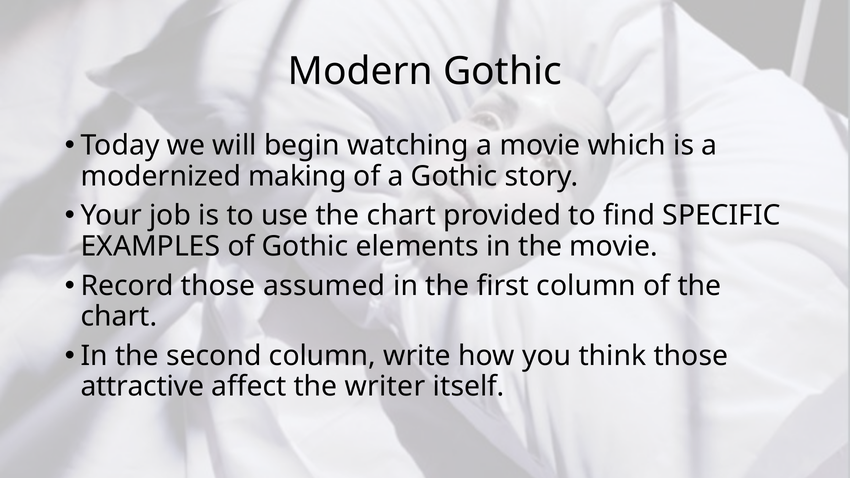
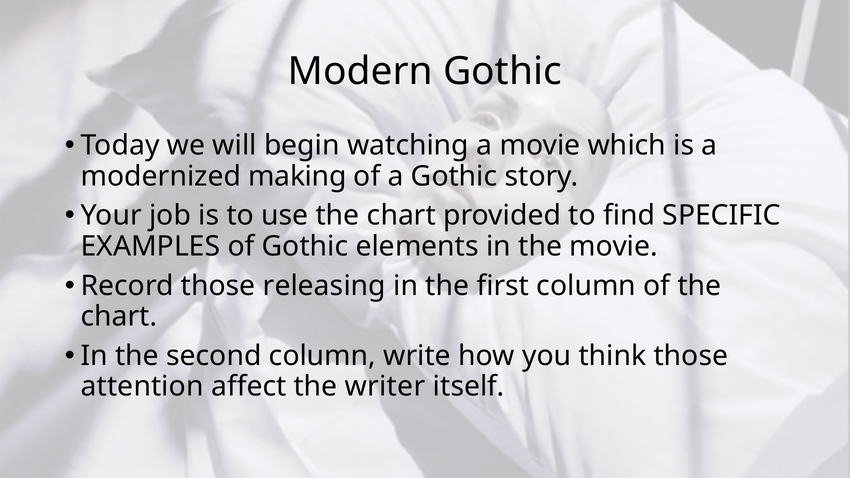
assumed: assumed -> releasing
attractive: attractive -> attention
